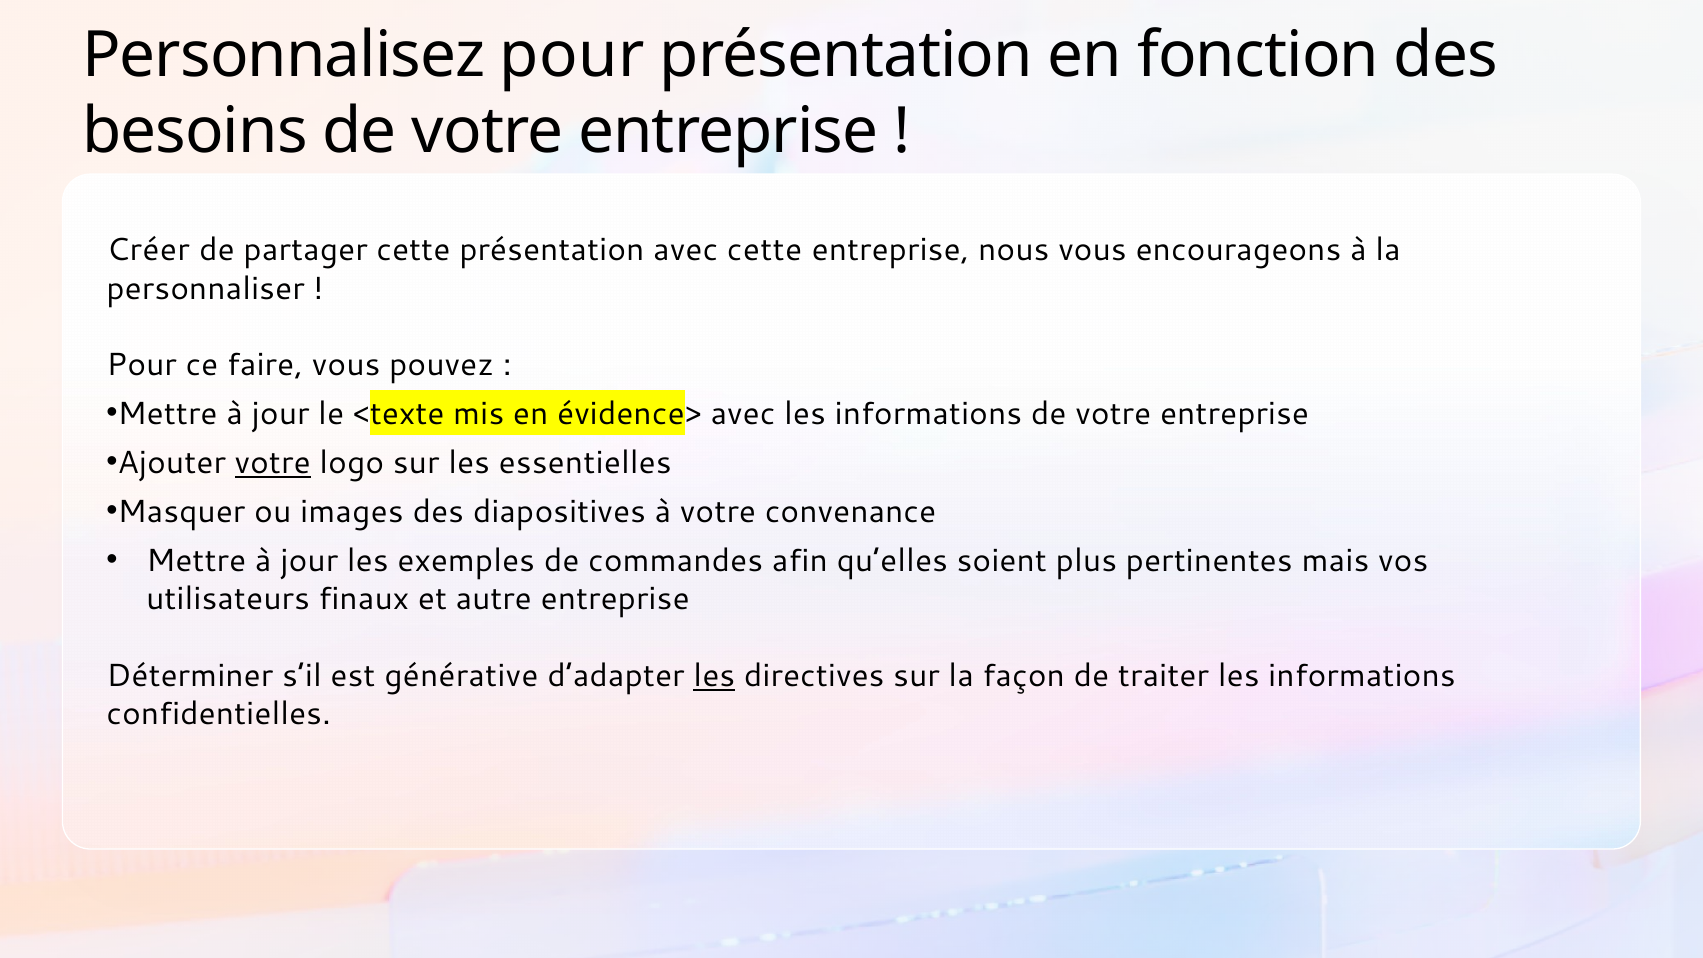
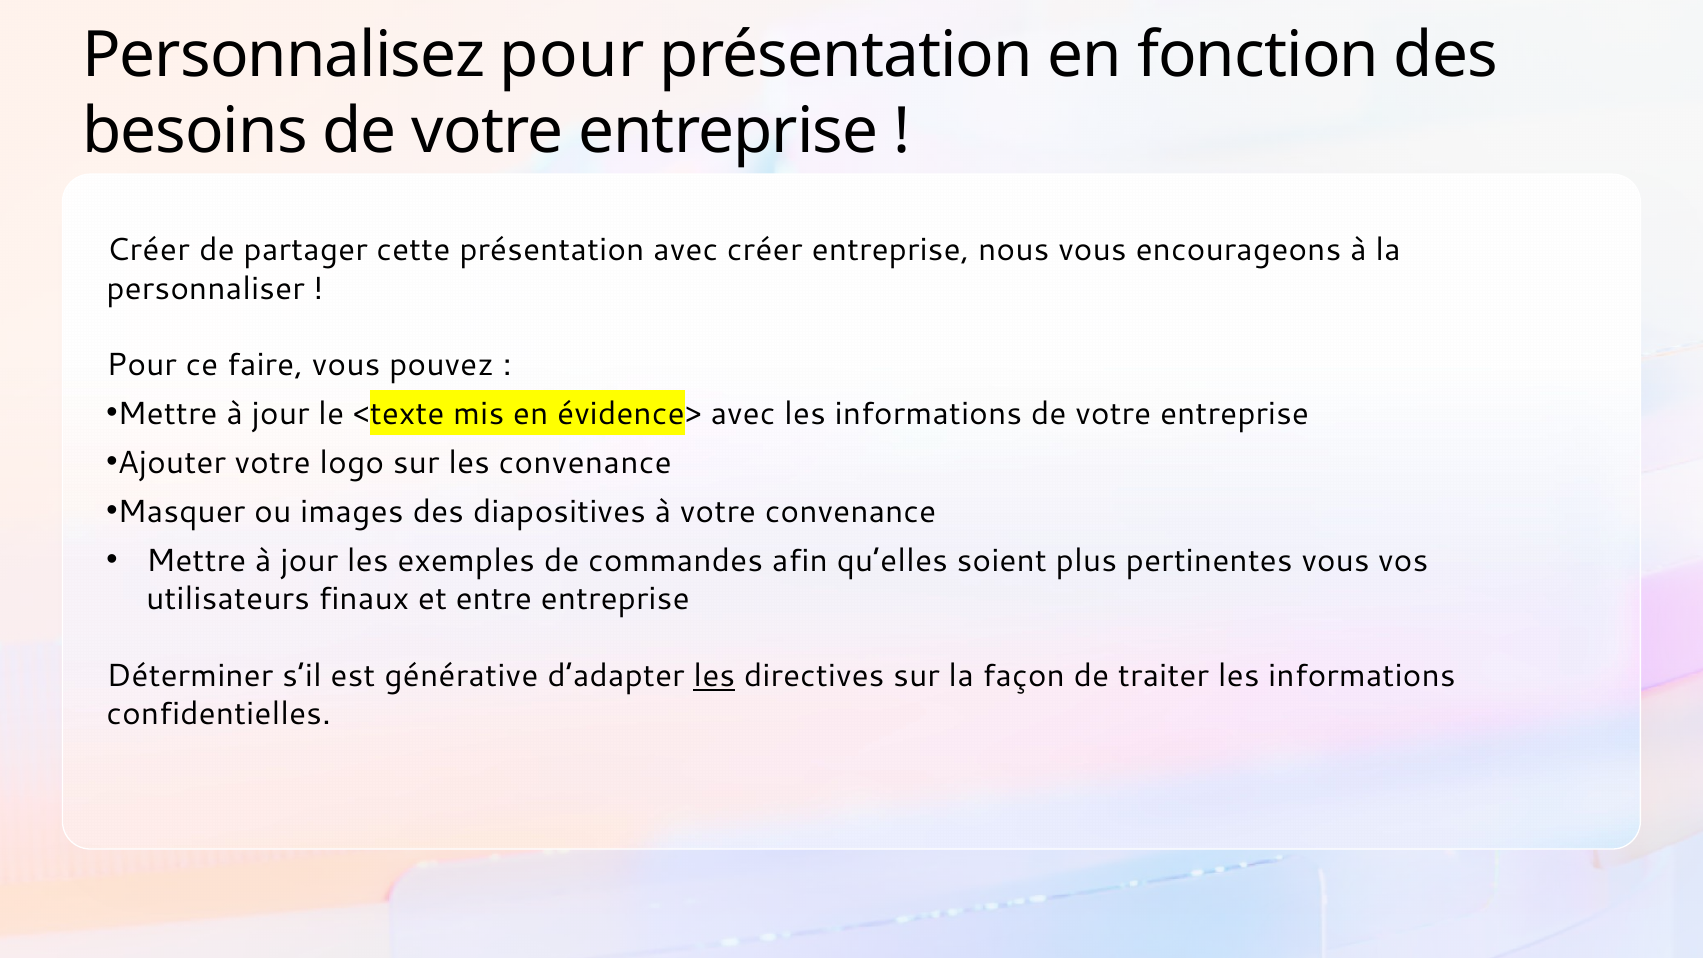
avec cette: cette -> créer
votre at (273, 463) underline: present -> none
les essentielles: essentielles -> convenance
pertinentes mais: mais -> vous
autre: autre -> entre
